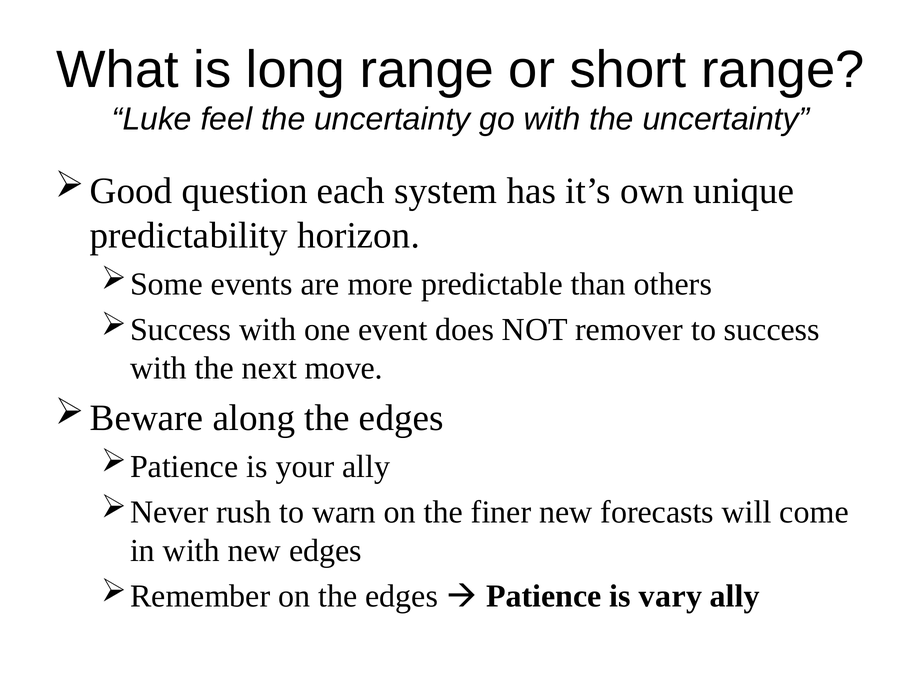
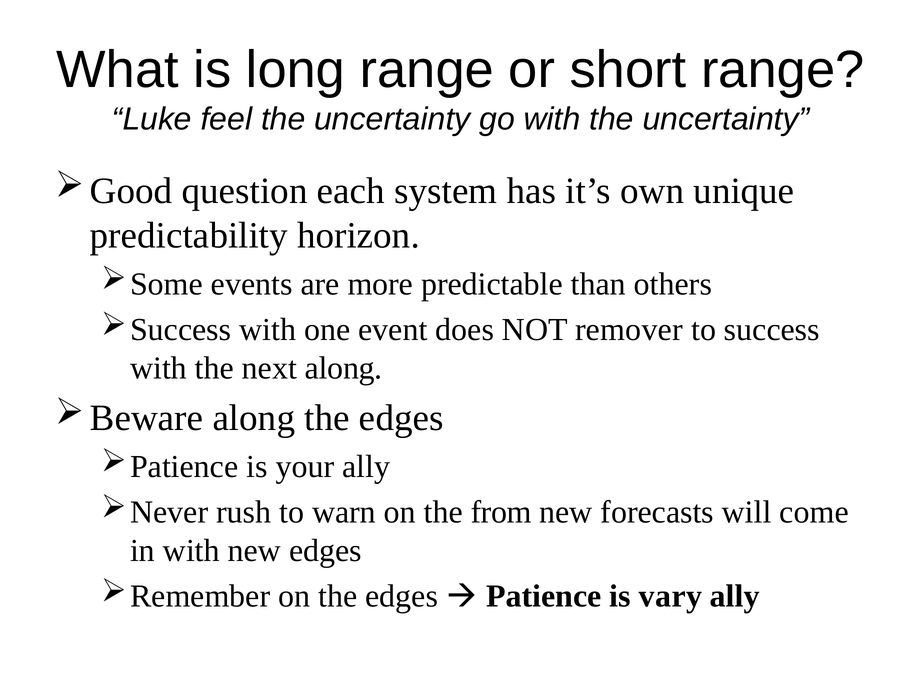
next move: move -> along
finer: finer -> from
